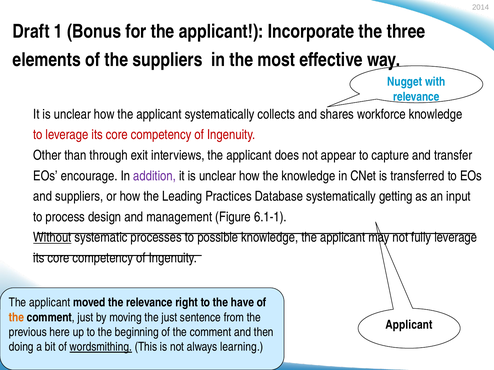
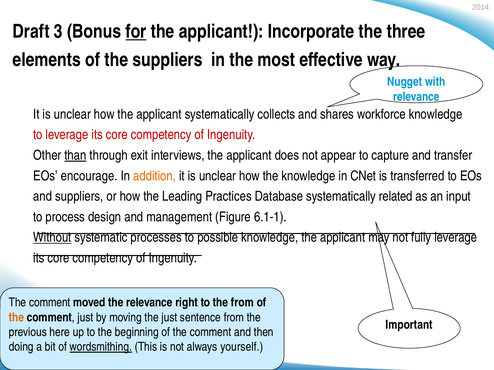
1: 1 -> 3
for underline: none -> present
than underline: none -> present
addition colour: purple -> orange
getting: getting -> related
applicant at (50, 303): applicant -> comment
the have: have -> from
Applicant at (409, 325): Applicant -> Important
learning: learning -> yourself
